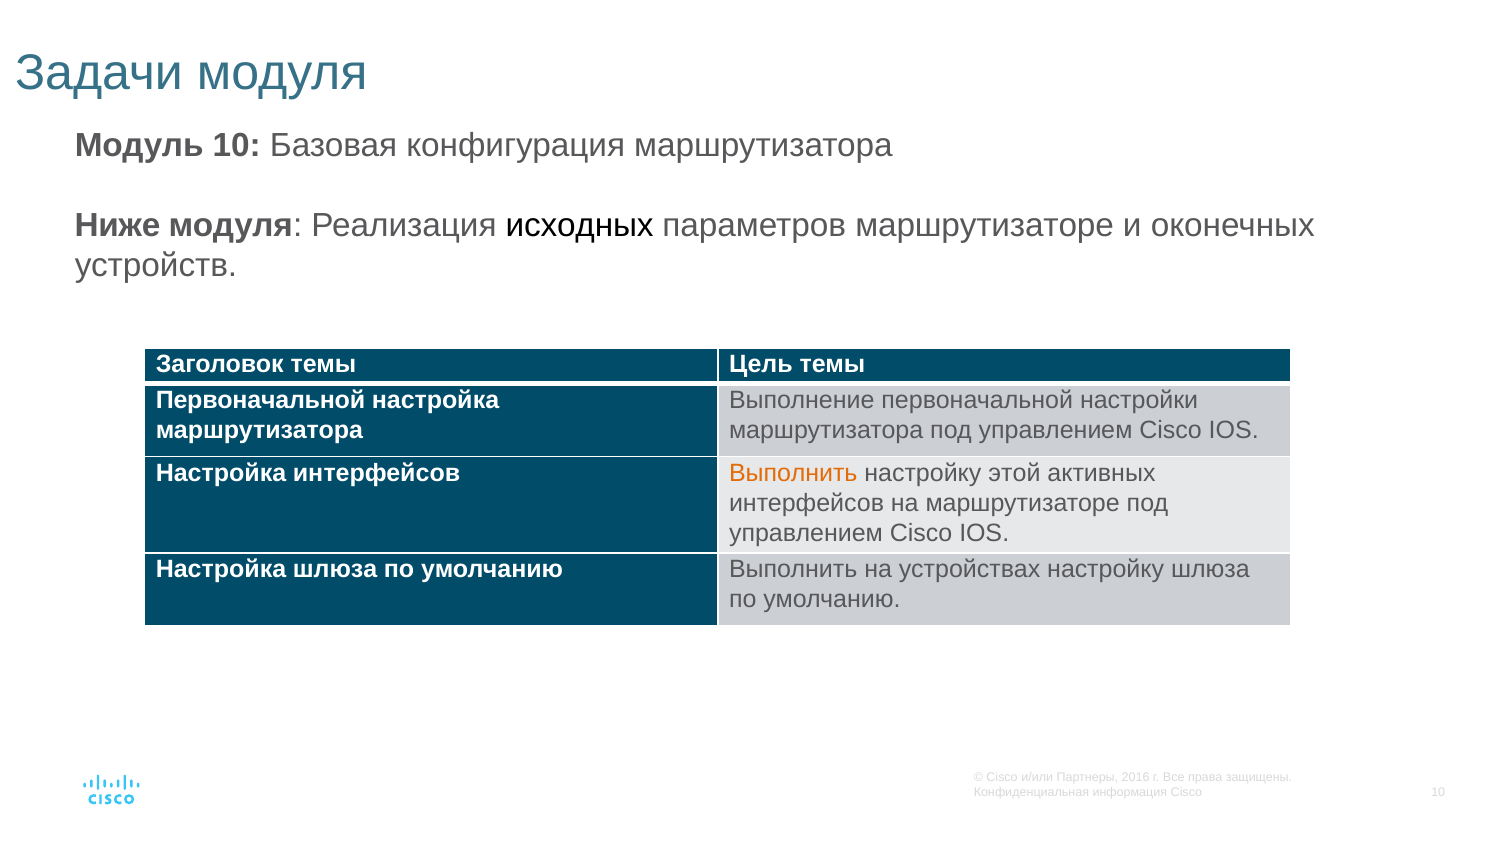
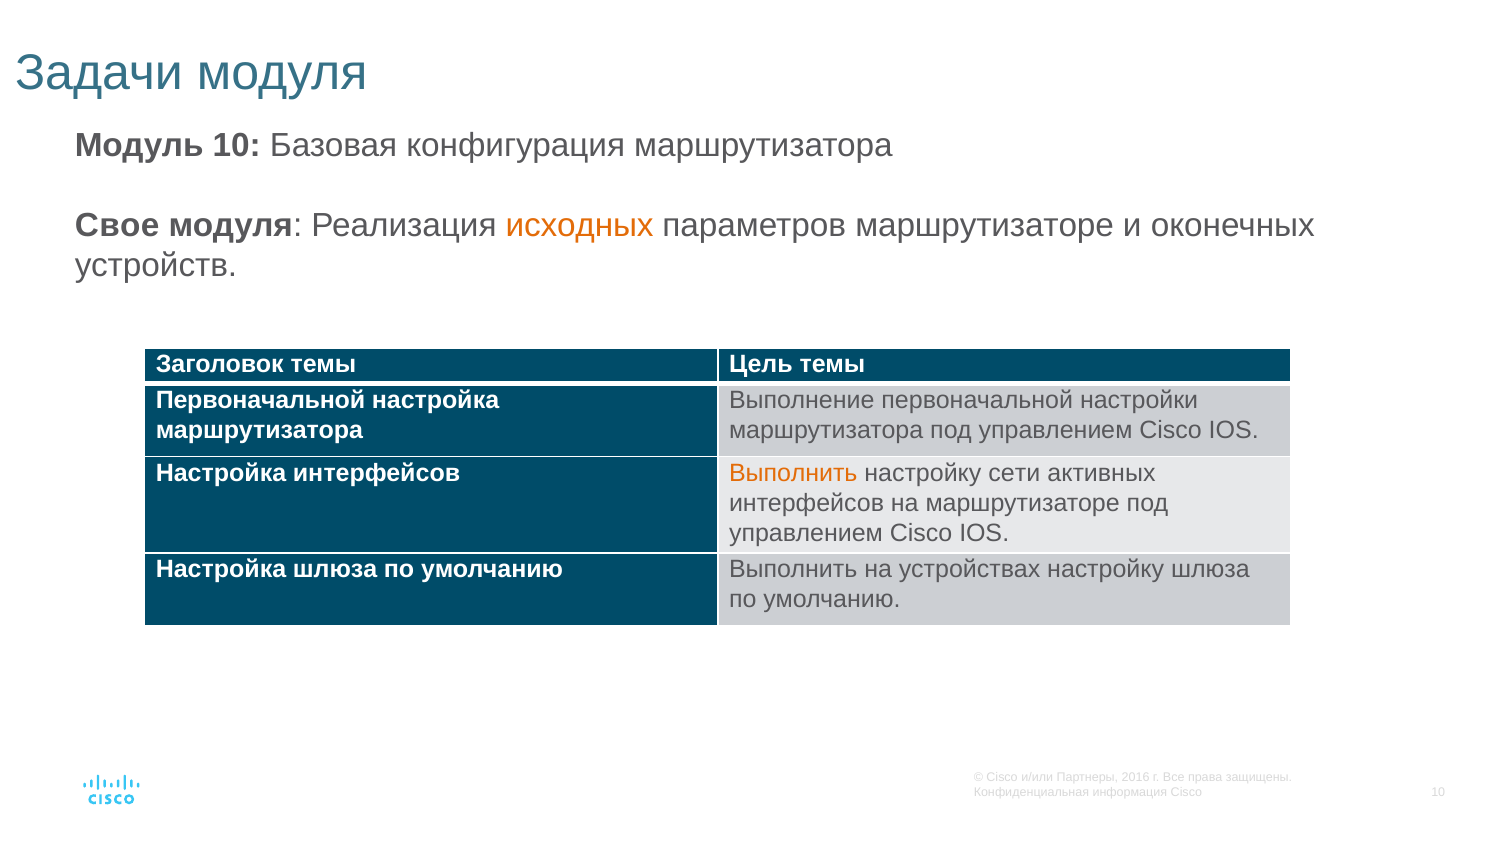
Ниже: Ниже -> Свое
исходных colour: black -> orange
этой: этой -> сети
